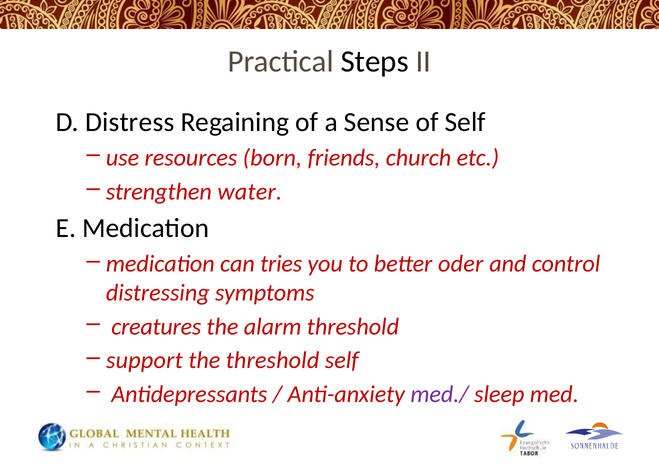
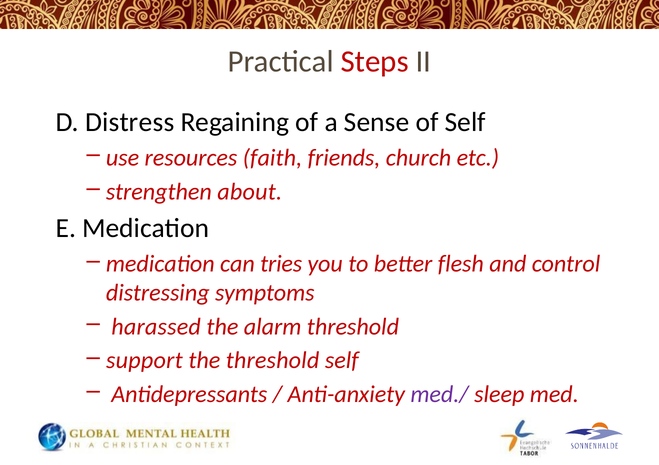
Steps colour: black -> red
born: born -> faith
water: water -> about
oder: oder -> flesh
creatures: creatures -> harassed
